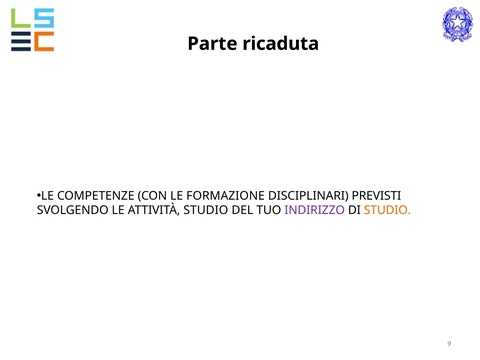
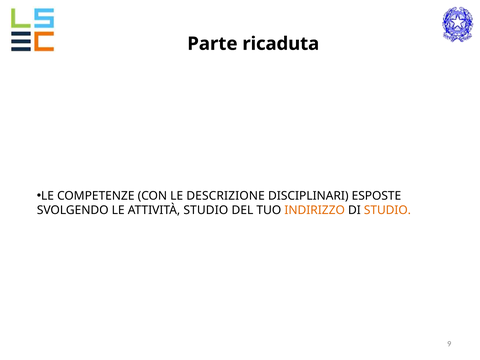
FORMAZIONE: FORMAZIONE -> DESCRIZIONE
PREVISTI: PREVISTI -> ESPOSTE
INDIRIZZO colour: purple -> orange
